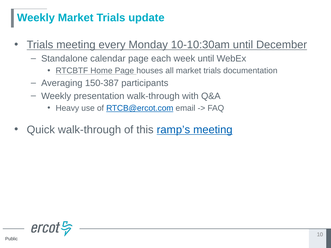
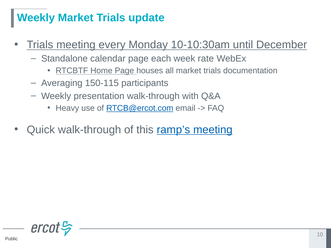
week until: until -> rate
150-387: 150-387 -> 150-115
